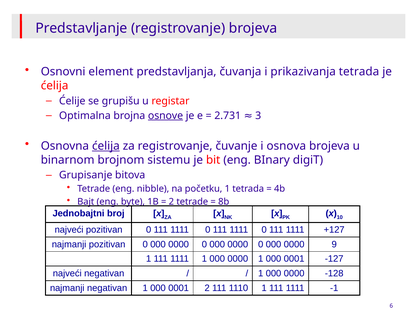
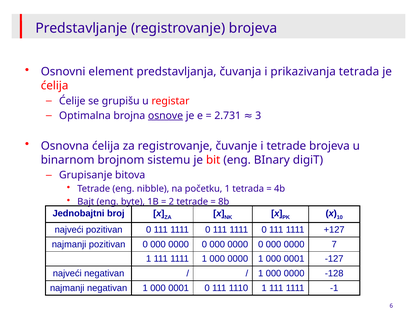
ćelija at (106, 146) underline: present -> none
i osnova: osnova -> tetrade
9: 9 -> 7
0001 2: 2 -> 0
